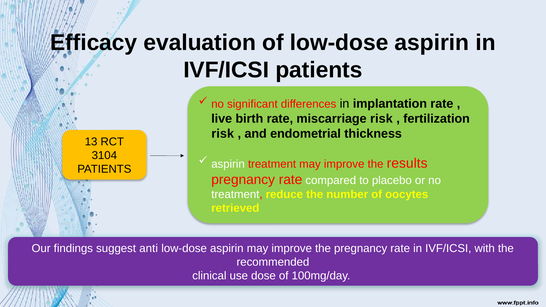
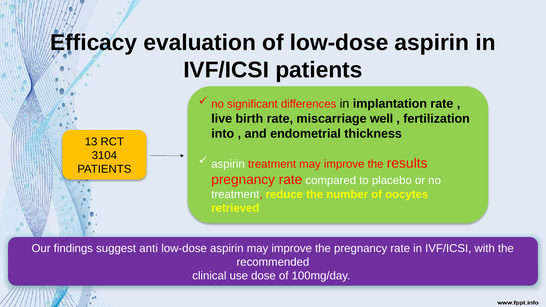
miscarriage risk: risk -> well
risk at (223, 134): risk -> into
